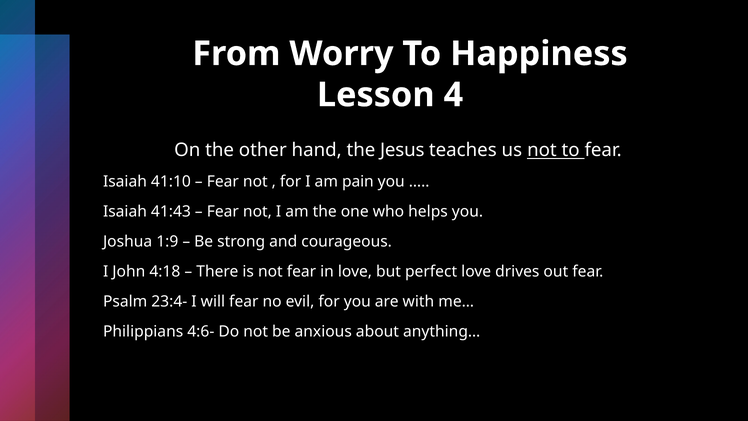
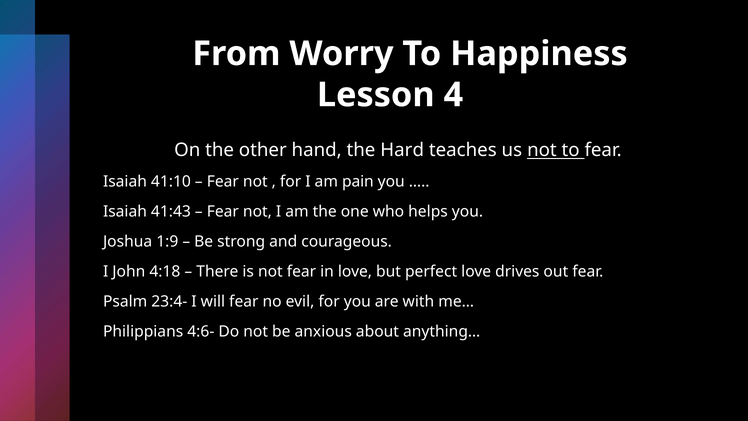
Jesus: Jesus -> Hard
